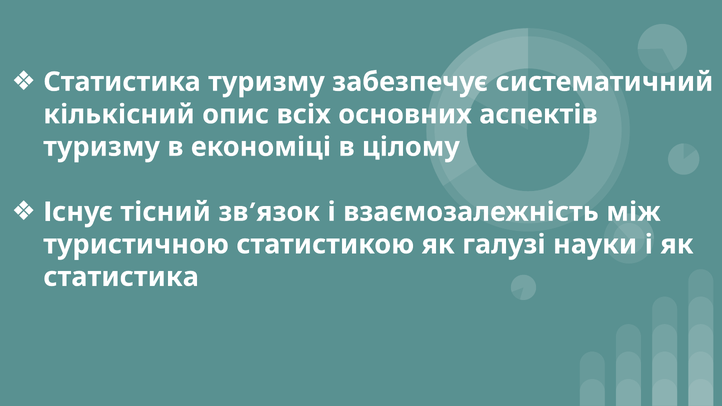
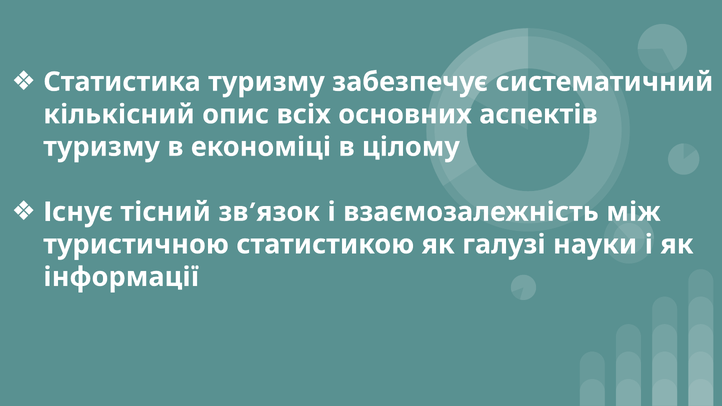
статистика at (121, 277): статистика -> інформації
